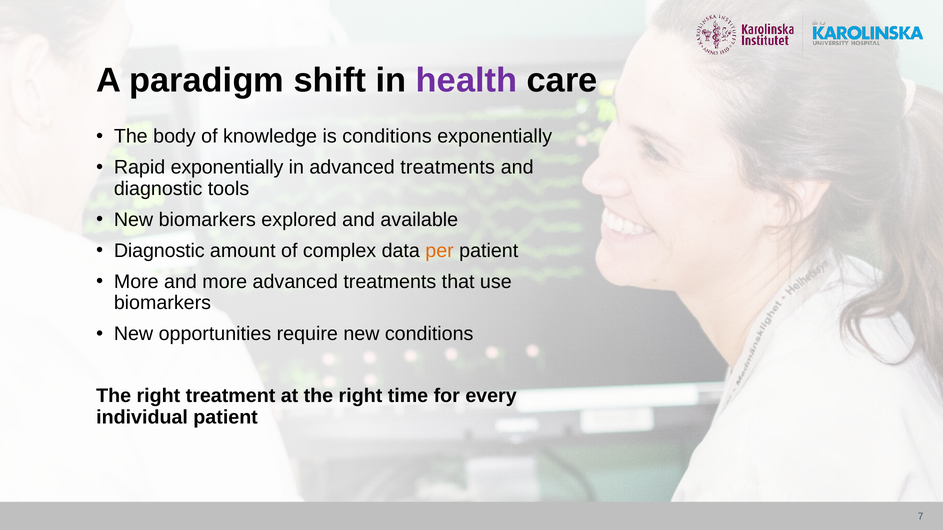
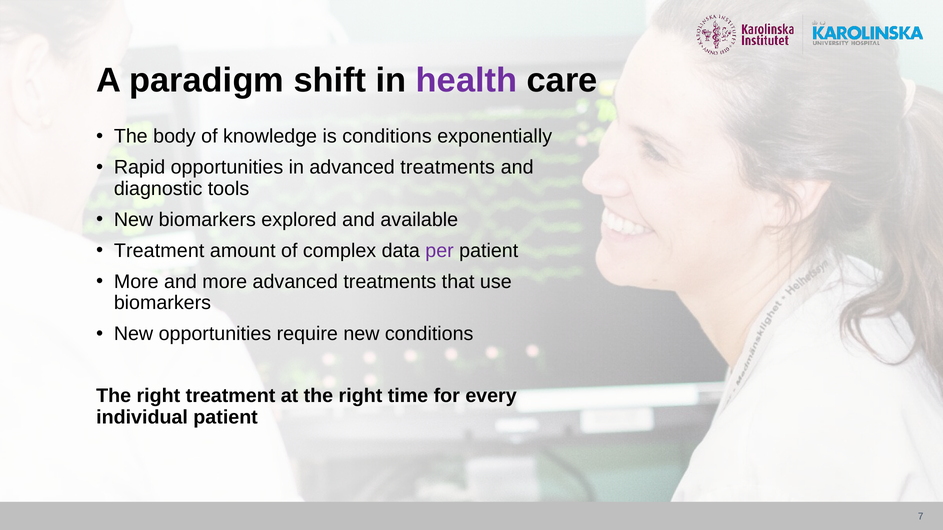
Rapid exponentially: exponentially -> opportunities
Diagnostic at (159, 251): Diagnostic -> Treatment
per colour: orange -> purple
